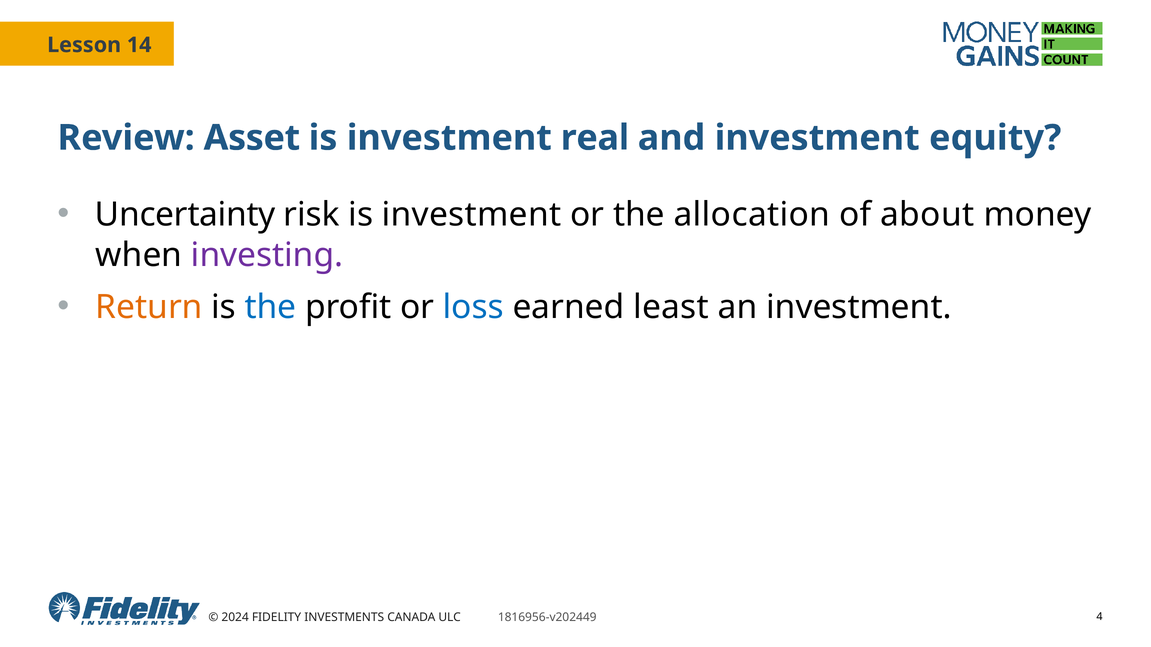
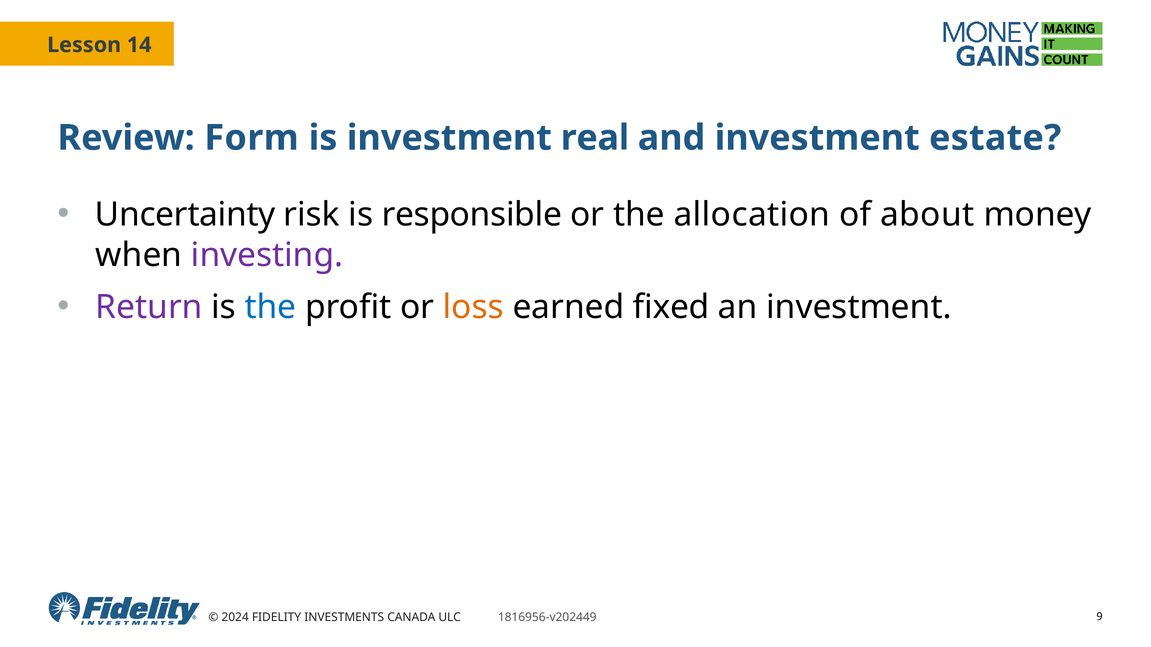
Asset: Asset -> Form
equity: equity -> estate
risk is investment: investment -> responsible
Return colour: orange -> purple
loss colour: blue -> orange
least: least -> fixed
4: 4 -> 9
